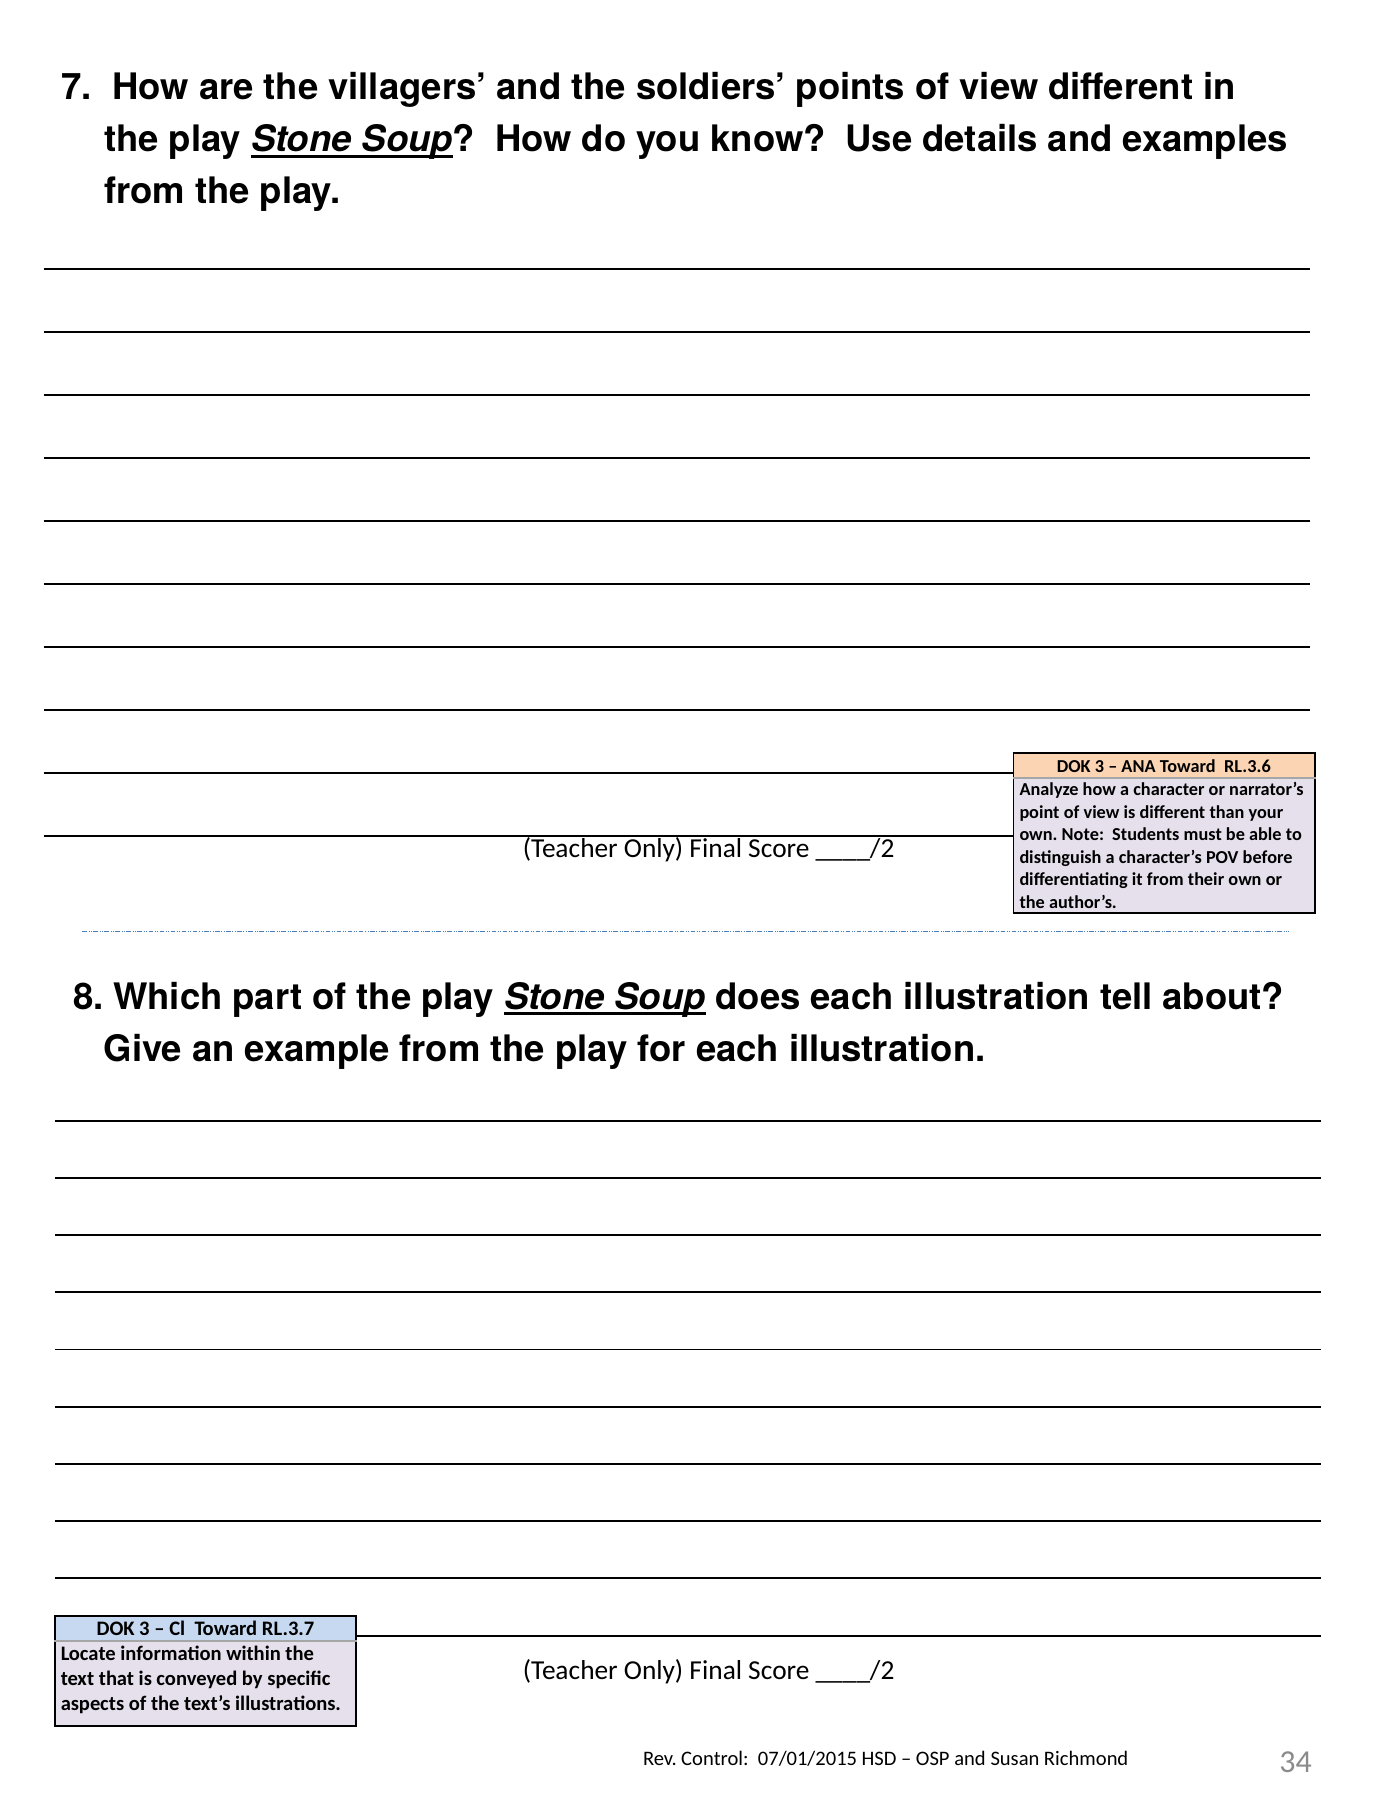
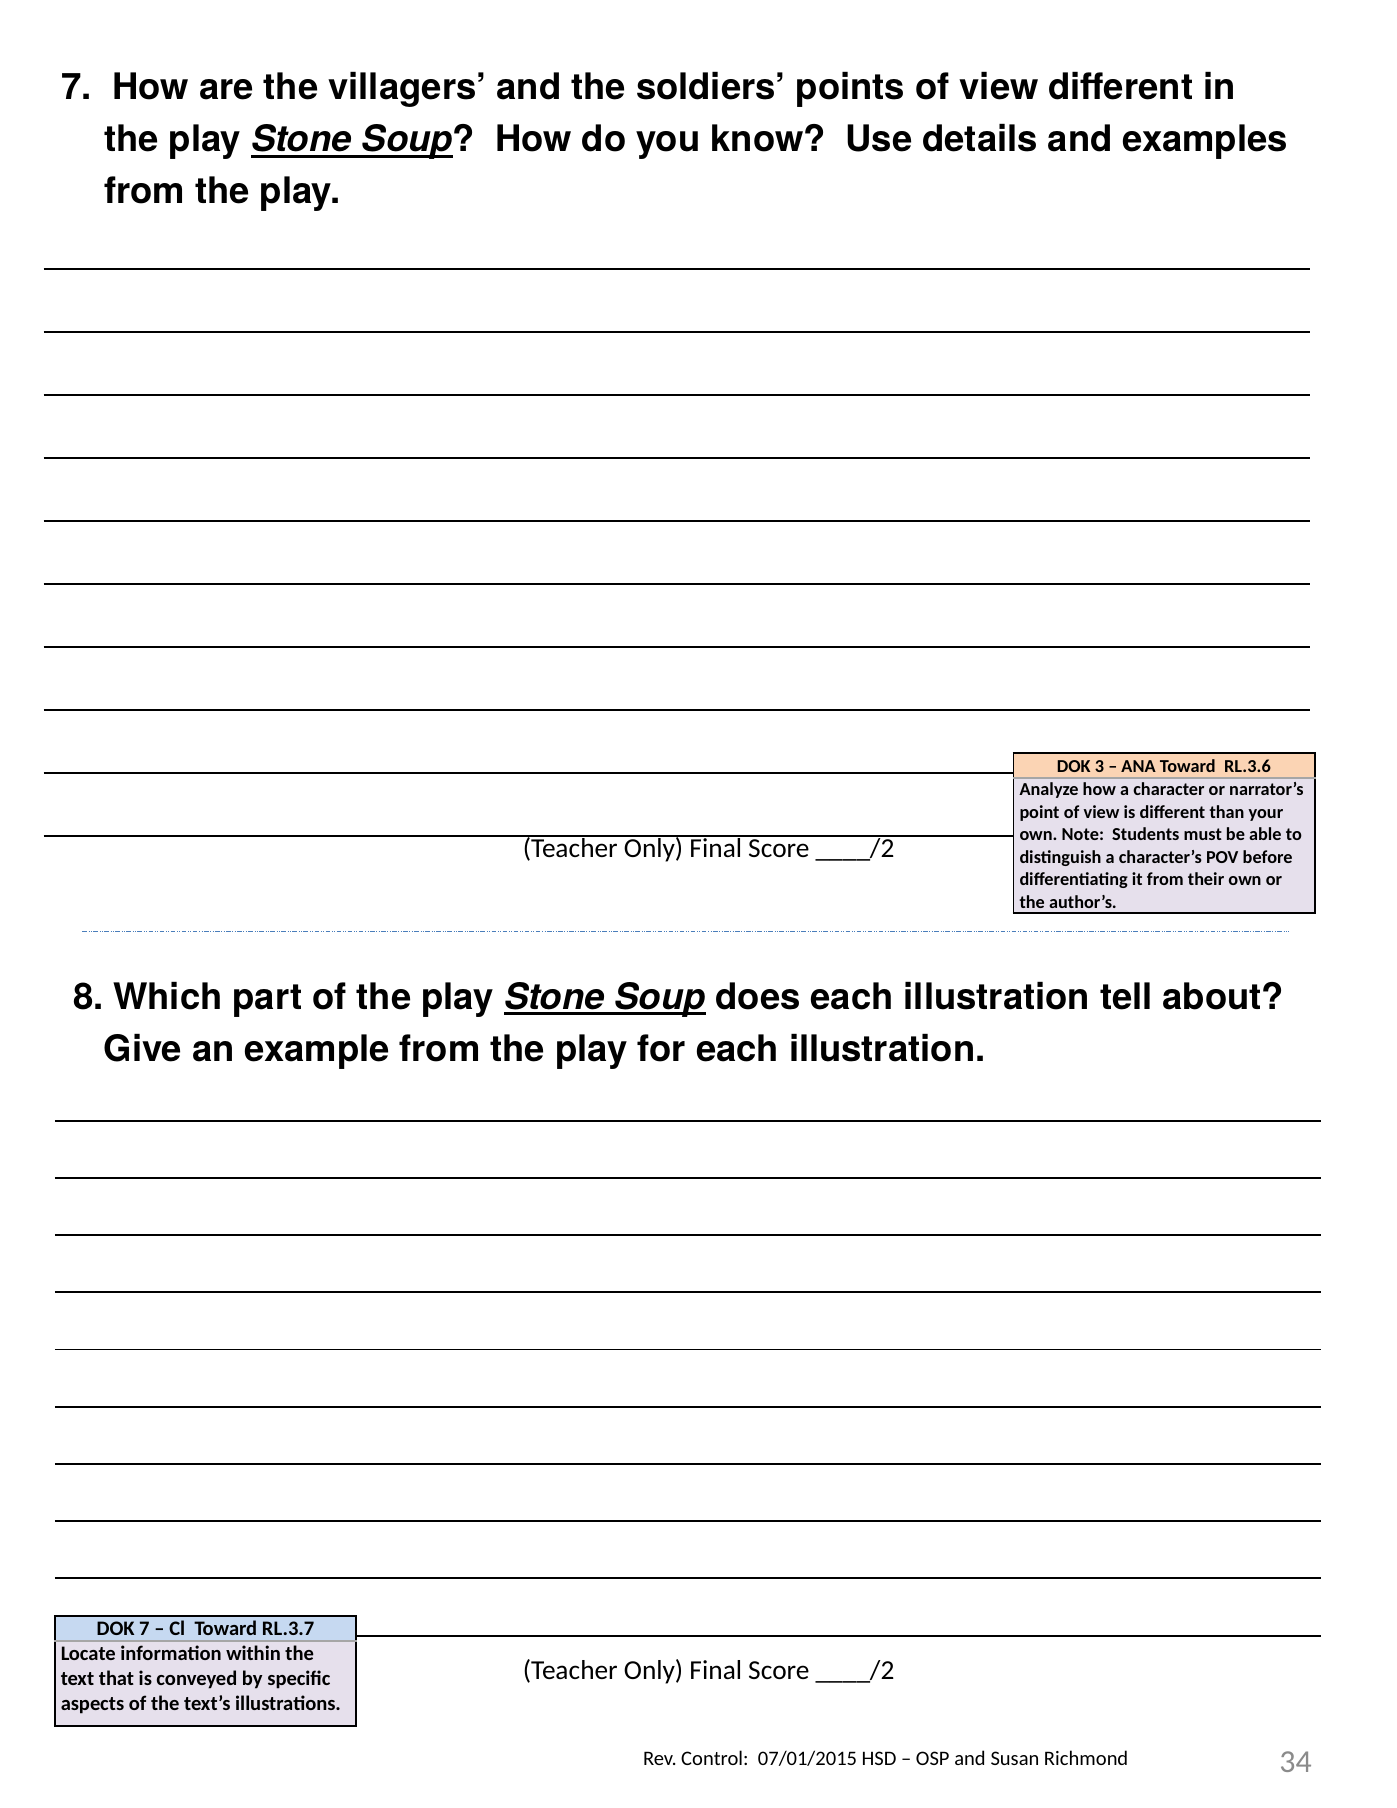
3 at (144, 1629): 3 -> 7
